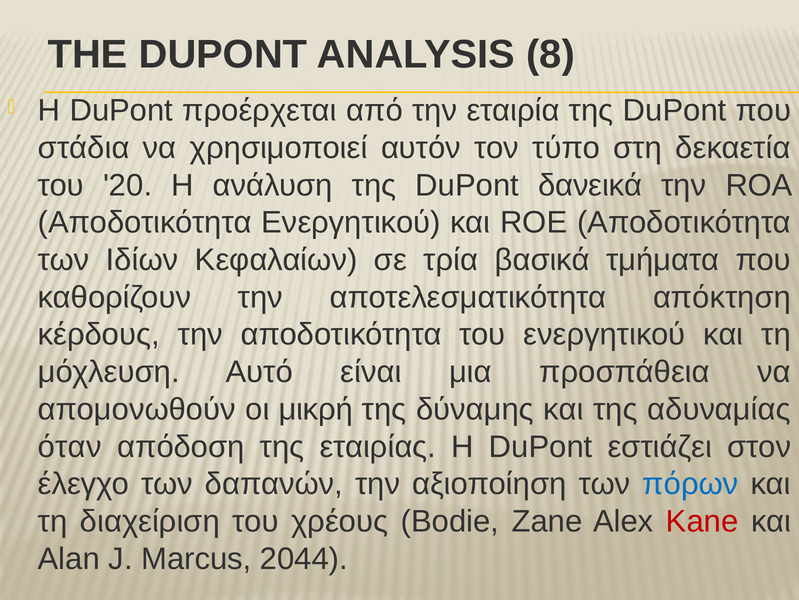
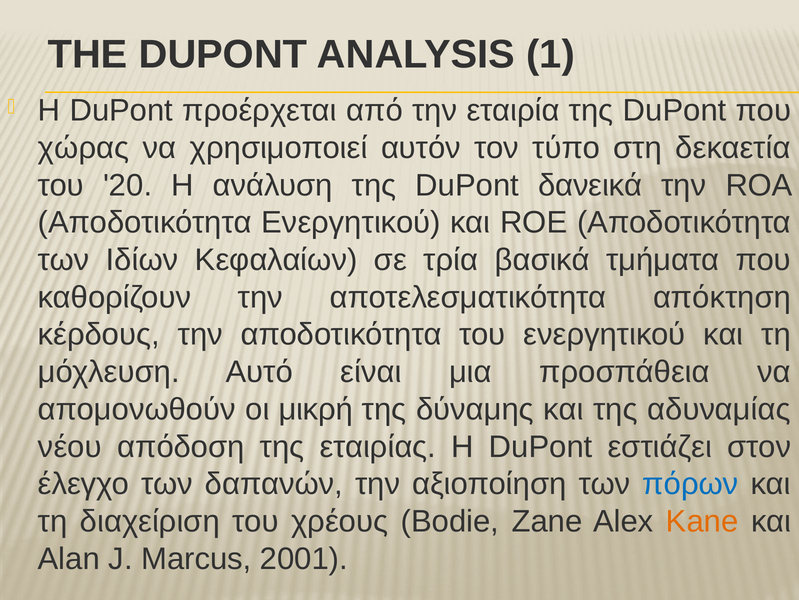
8: 8 -> 1
στάδια: στάδια -> χώρας
όταν: όταν -> νέου
Kane colour: red -> orange
2044: 2044 -> 2001
